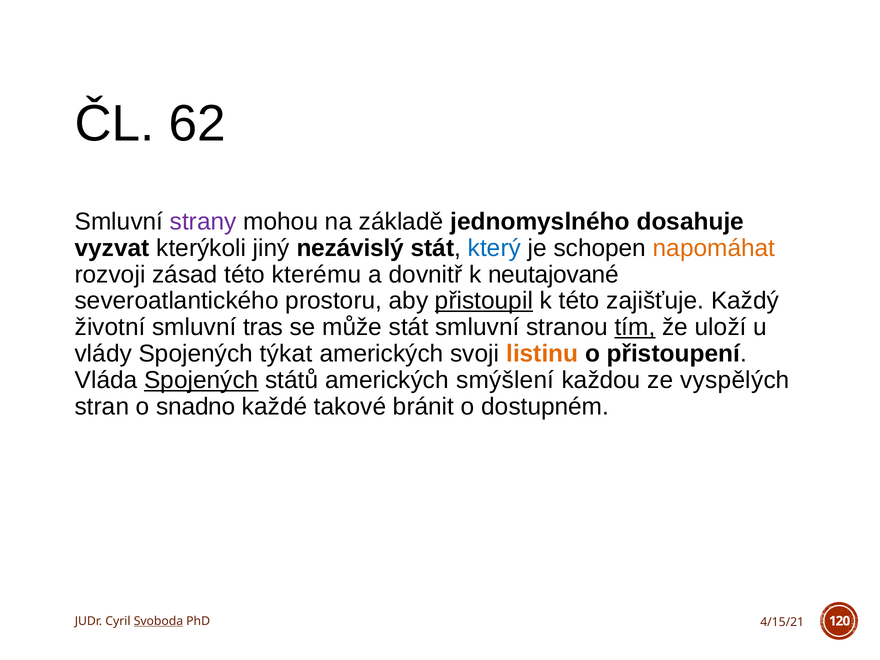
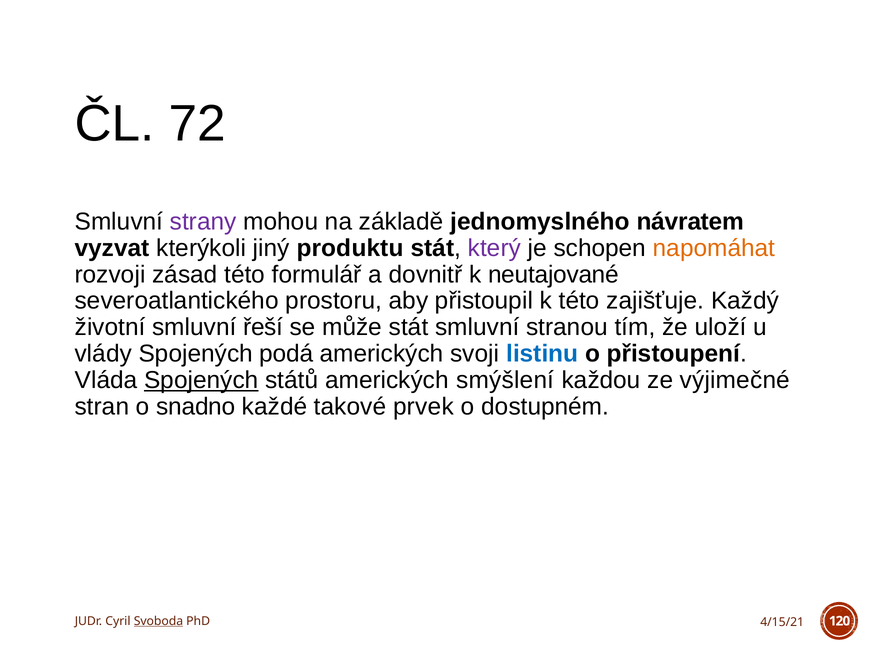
62: 62 -> 72
dosahuje: dosahuje -> návratem
nezávislý: nezávislý -> produktu
který colour: blue -> purple
kterému: kterému -> formulář
přistoupil underline: present -> none
tras: tras -> řeší
tím underline: present -> none
týkat: týkat -> podá
listinu colour: orange -> blue
vyspělých: vyspělých -> výjimečné
bránit: bránit -> prvek
